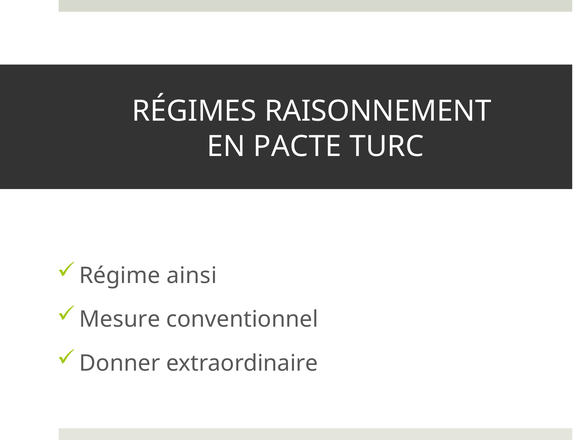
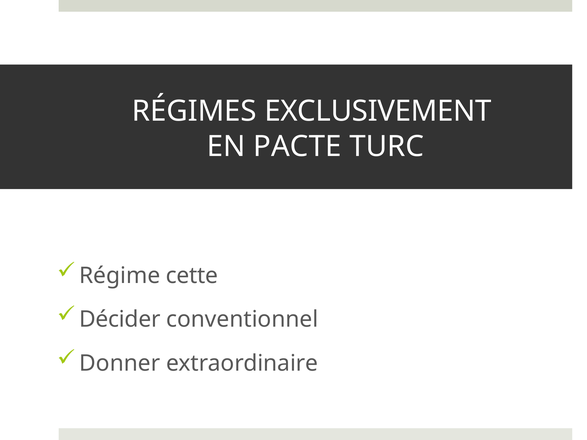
RAISONNEMENT: RAISONNEMENT -> EXCLUSIVEMENT
ainsi: ainsi -> cette
Mesure: Mesure -> Décider
